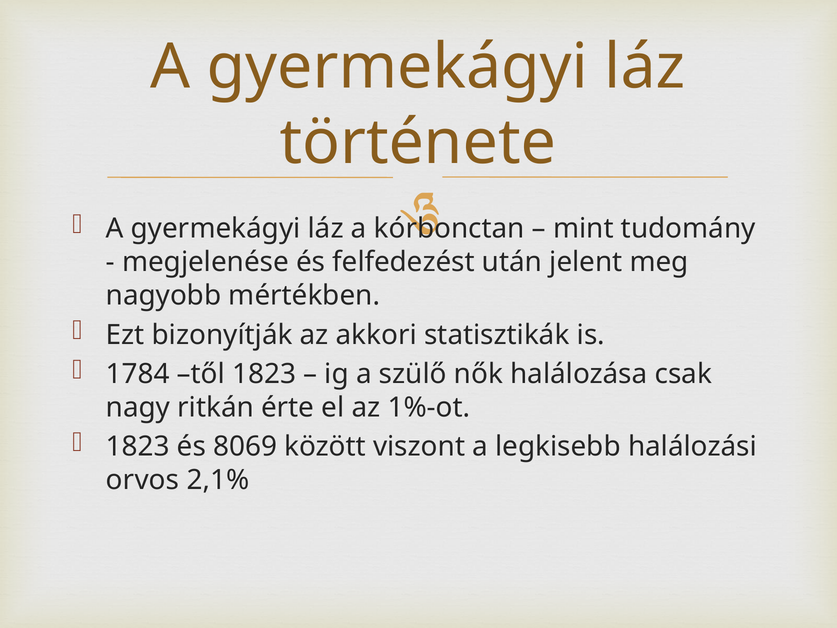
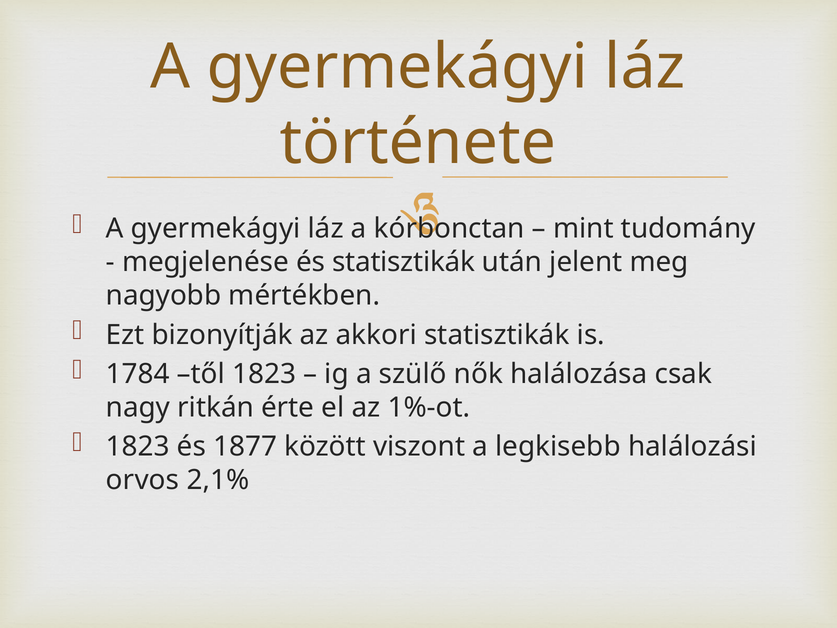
és felfedezést: felfedezést -> statisztikák
8069: 8069 -> 1877
